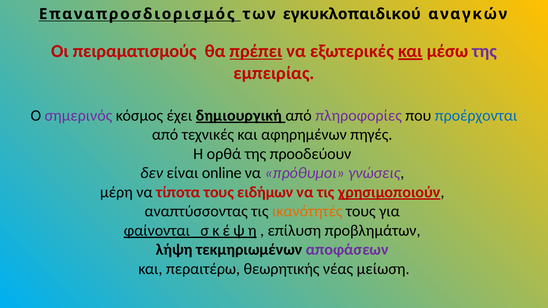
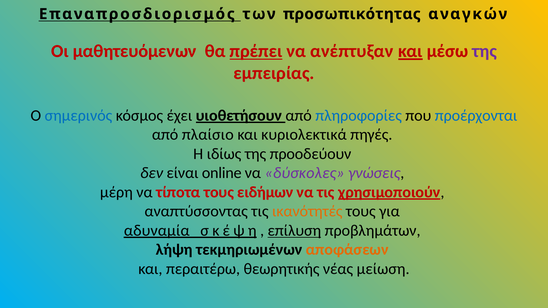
εγκυκλοπαιδικού: εγκυκλοπαιδικού -> προσωπικότητας
πειραματισμούς: πειραματισμούς -> μαθητευόμενων
εξωτερικές: εξωτερικές -> ανέπτυξαν
σημερινός colour: purple -> blue
δημιουργική: δημιουργική -> υιοθετήσουν
πληροφορίες colour: purple -> blue
τεχνικές: τεχνικές -> πλαίσιο
αφηρημένων: αφηρημένων -> κυριολεκτικά
ορθά: ορθά -> ιδίως
πρόθυμοι: πρόθυμοι -> δύσκολες
φαίνονται: φαίνονται -> αδυναμία
επίλυση underline: none -> present
αποφάσεων colour: purple -> orange
